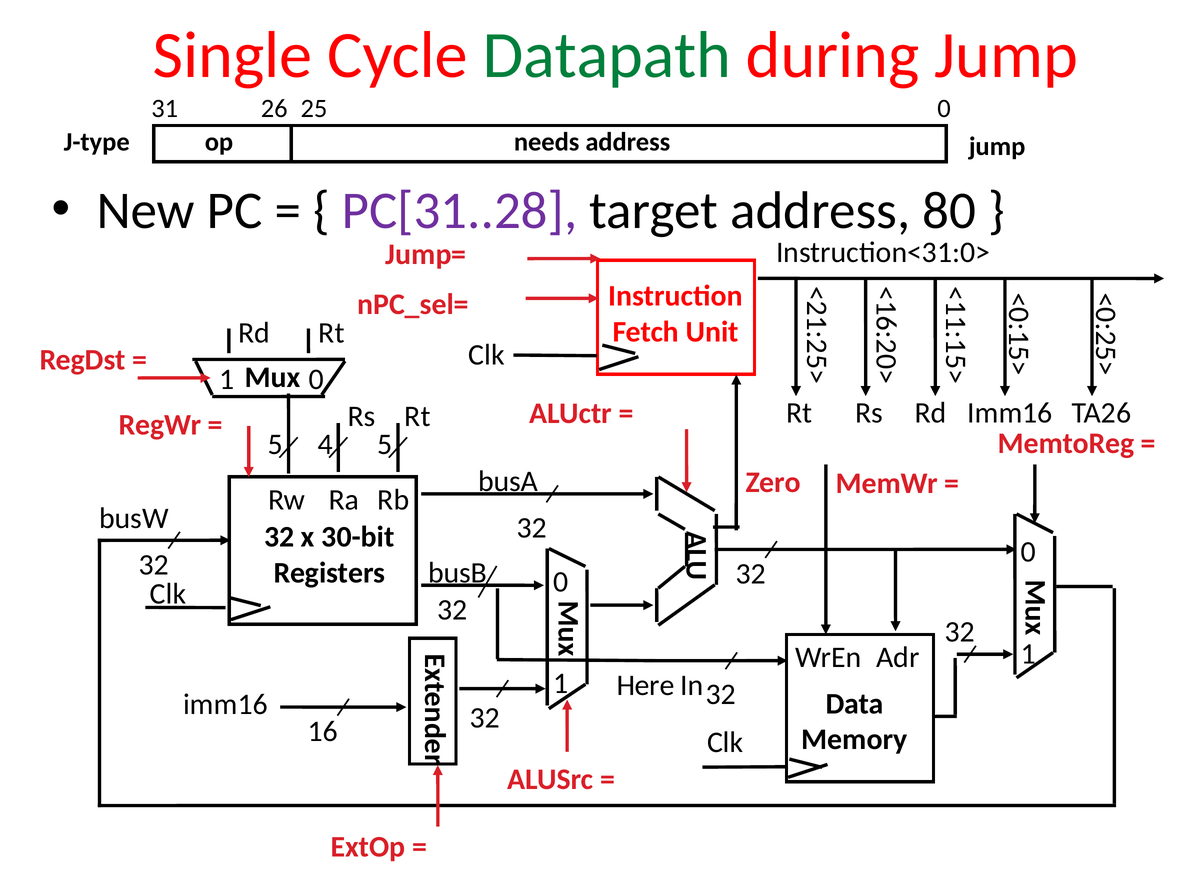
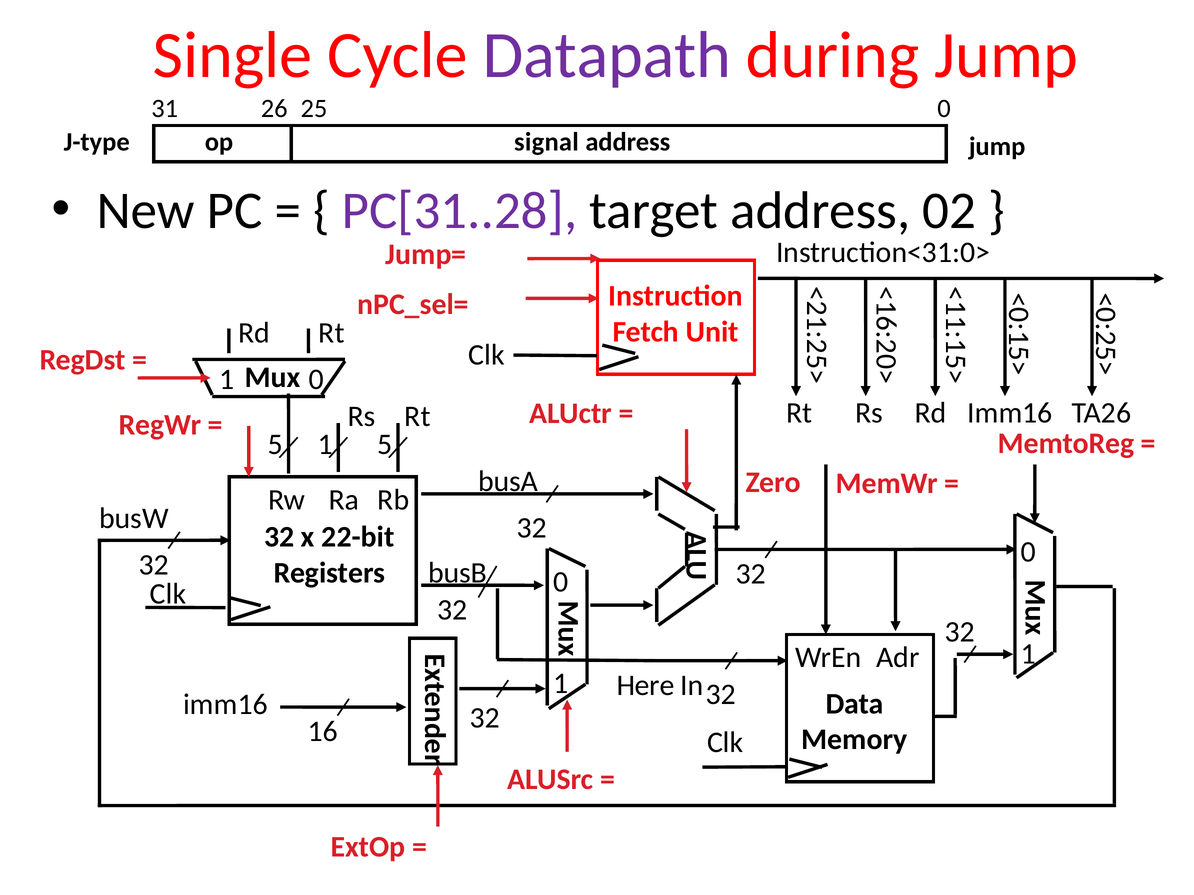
Datapath colour: green -> purple
needs: needs -> signal
80: 80 -> 02
5 4: 4 -> 1
30-bit: 30-bit -> 22-bit
